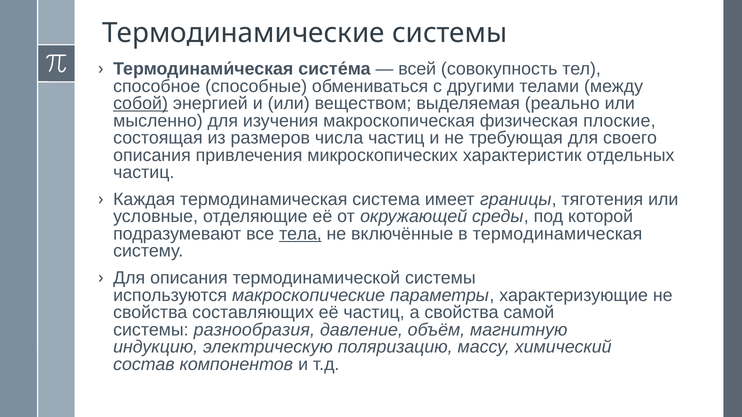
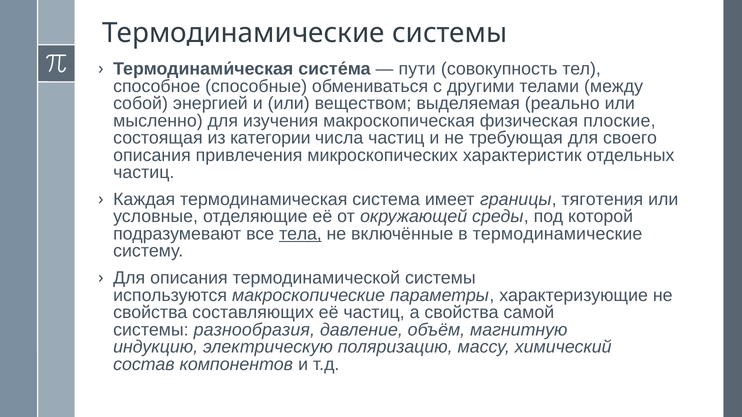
всей: всей -> пути
собой underline: present -> none
размеров: размеров -> категории
в термодинамическая: термодинамическая -> термодинамические
